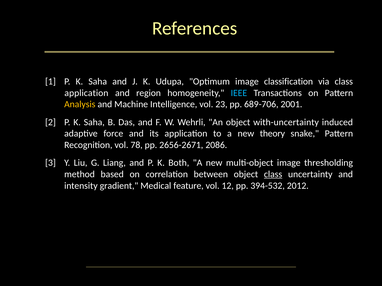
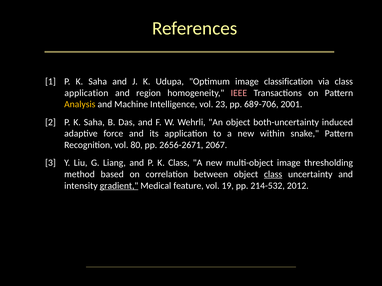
IEEE colour: light blue -> pink
with-uncertainty: with-uncertainty -> both-uncertainty
theory: theory -> within
78: 78 -> 80
2086: 2086 -> 2067
K Both: Both -> Class
gradient underline: none -> present
12: 12 -> 19
394-532: 394-532 -> 214-532
